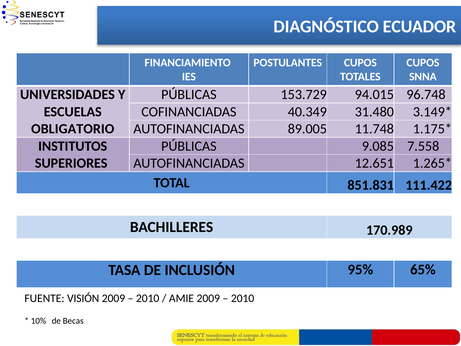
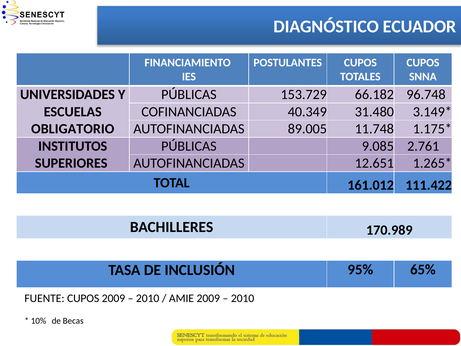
94.015: 94.015 -> 66.182
7.558: 7.558 -> 2.761
851.831: 851.831 -> 161.012
FUENTE VISIÓN: VISIÓN -> CUPOS
